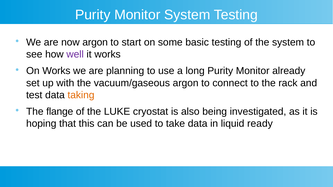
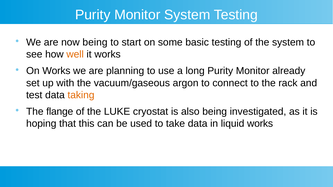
now argon: argon -> being
well colour: purple -> orange
liquid ready: ready -> works
